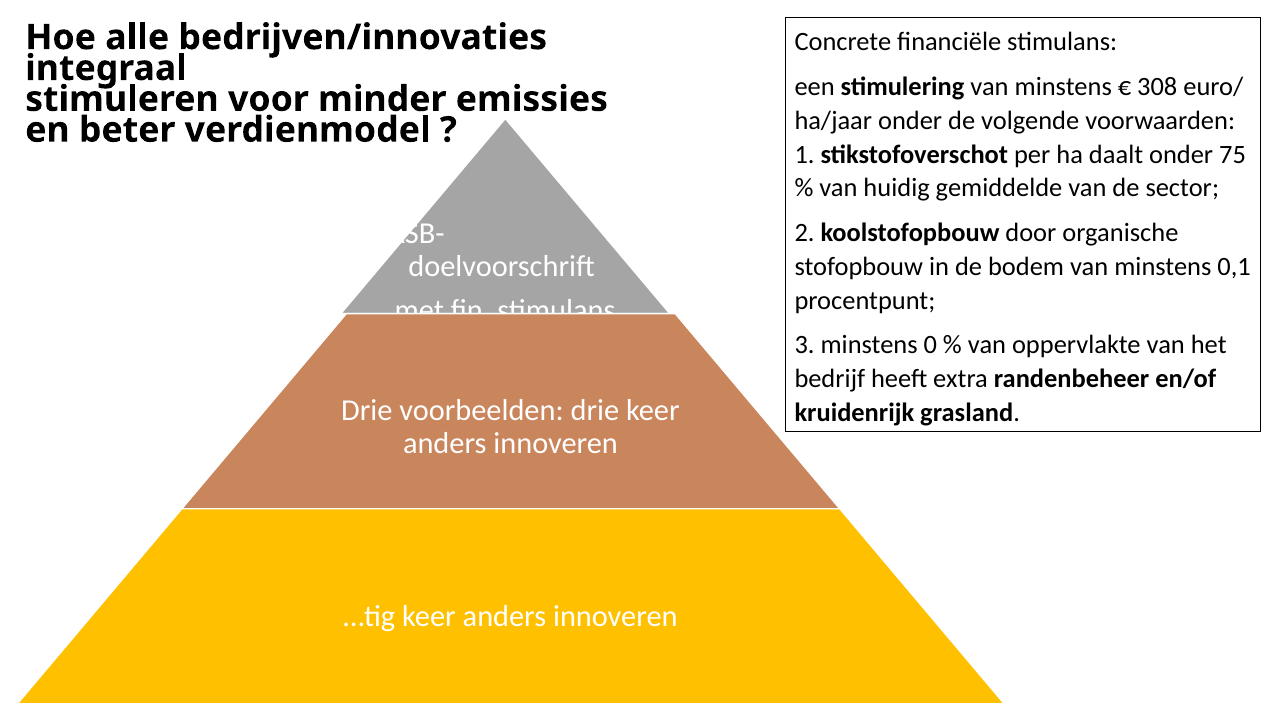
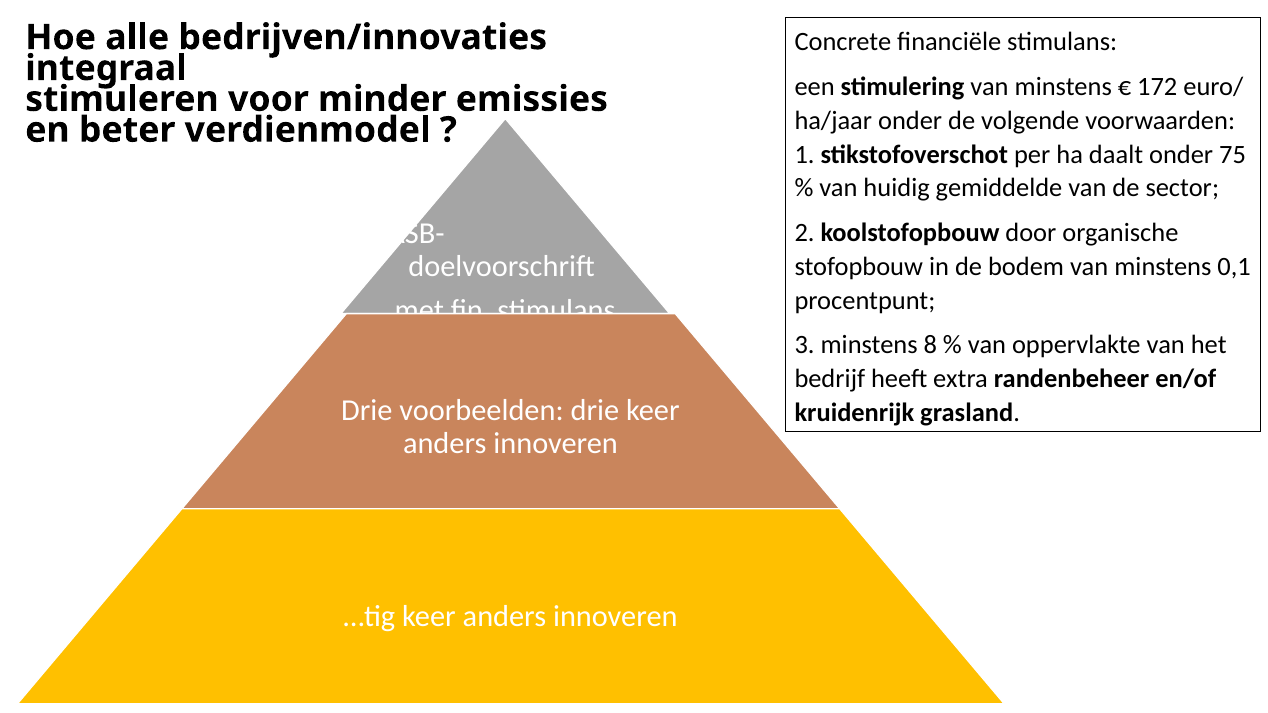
308: 308 -> 172
0: 0 -> 8
